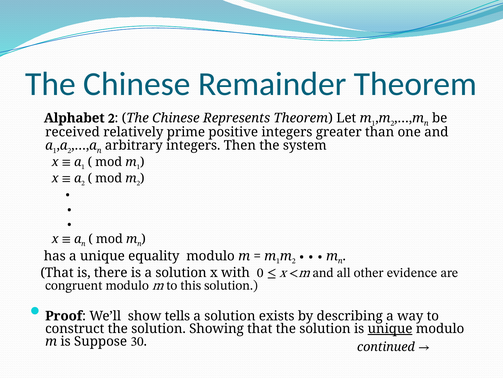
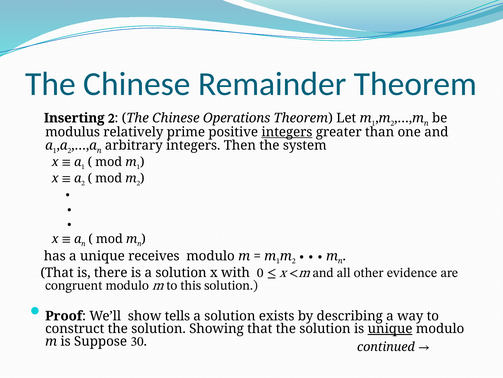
Alphabet: Alphabet -> Inserting
Represents: Represents -> Operations
received: received -> modulus
integers at (287, 132) underline: none -> present
equality: equality -> receives
